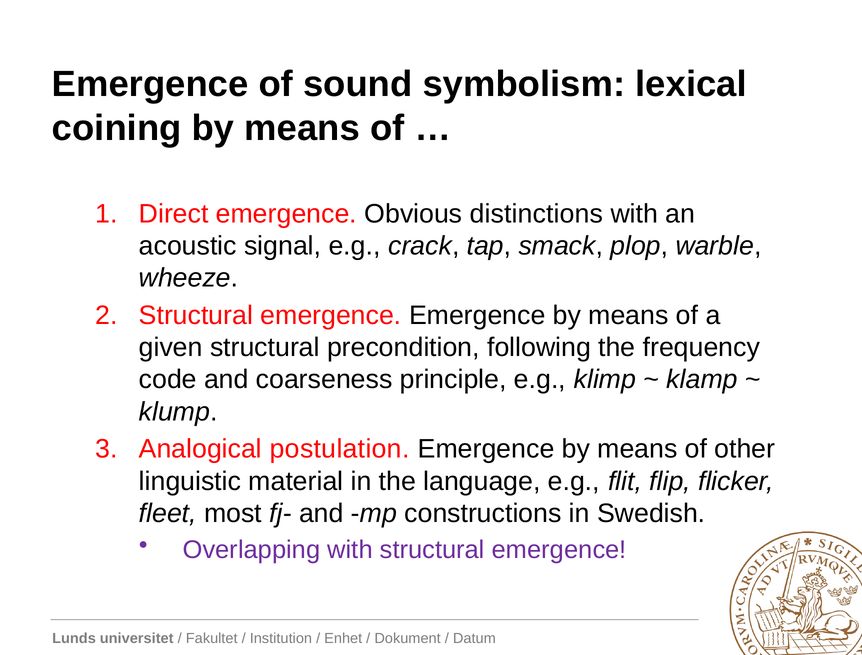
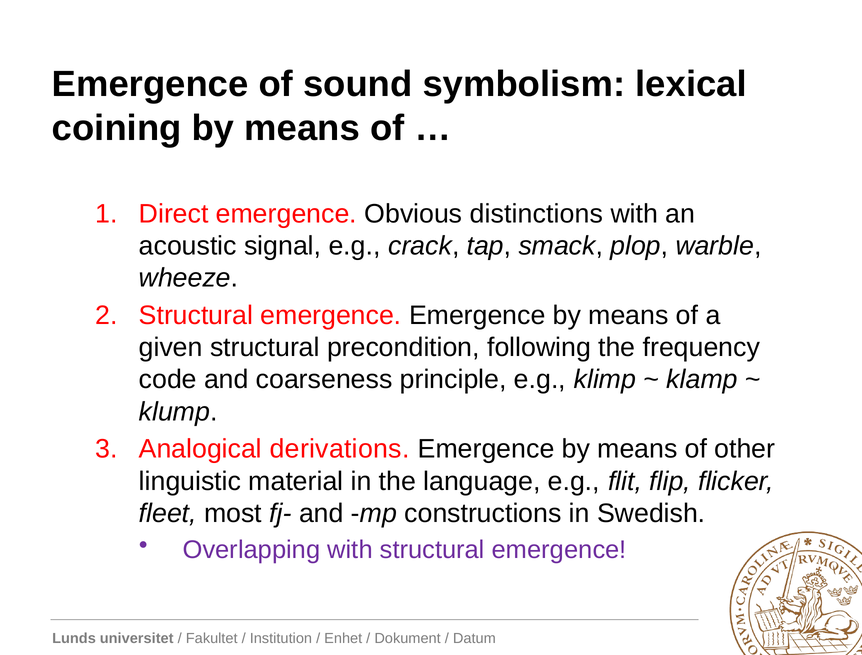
postulation: postulation -> derivations
